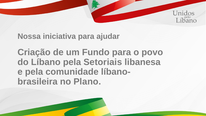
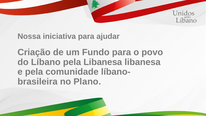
pela Setoriais: Setoriais -> Libanesa
